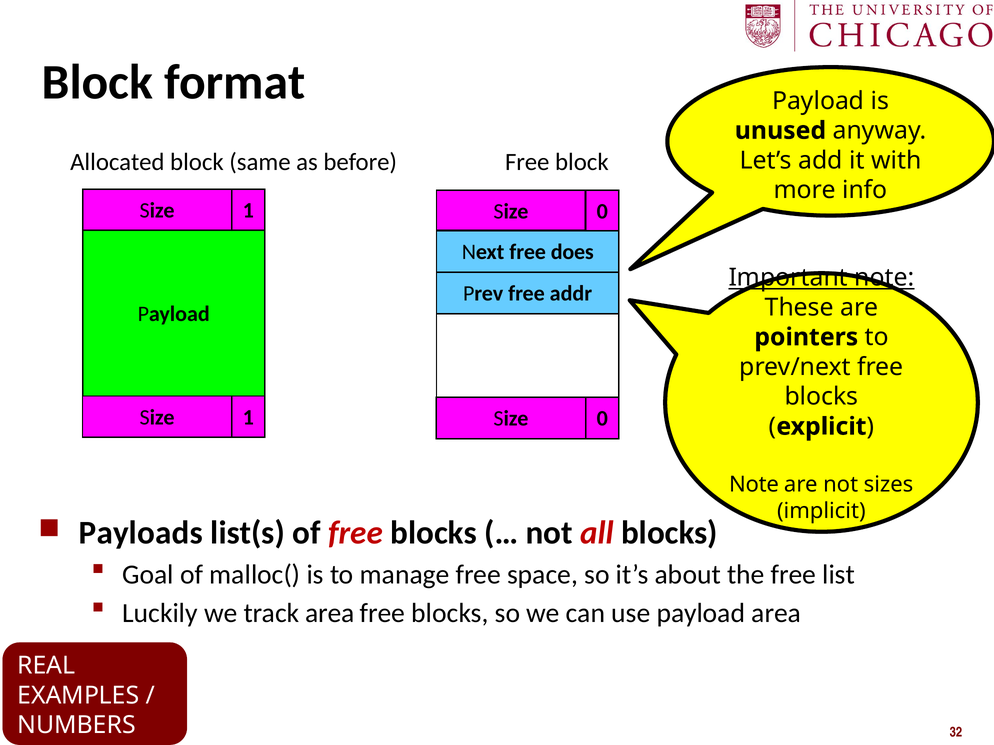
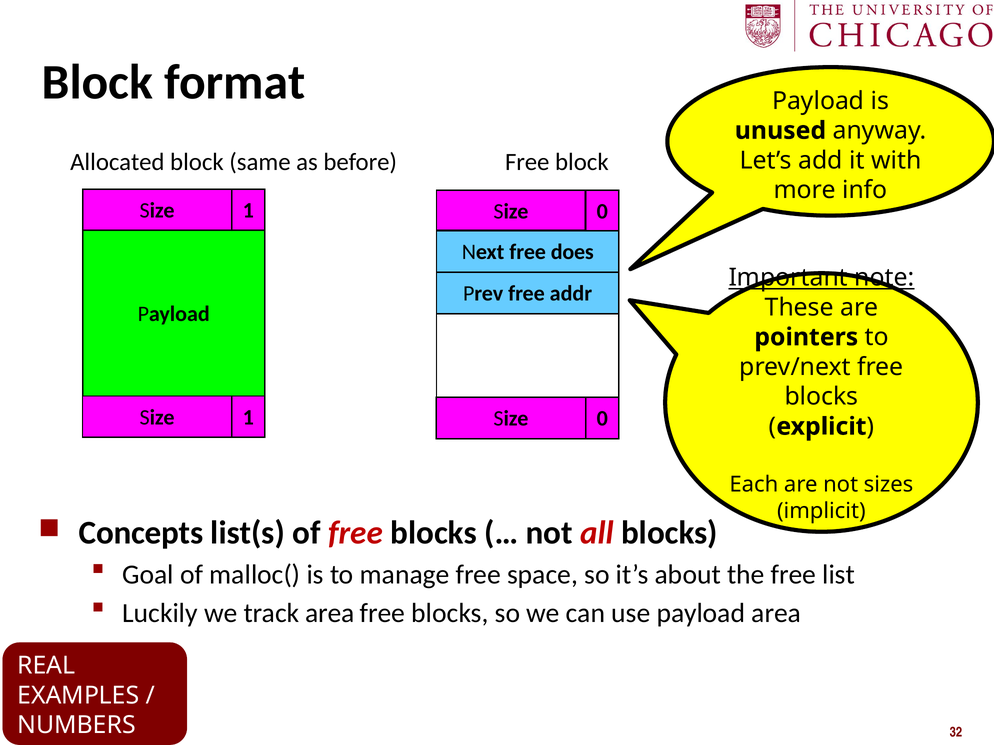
Note at (754, 485): Note -> Each
Payloads: Payloads -> Concepts
